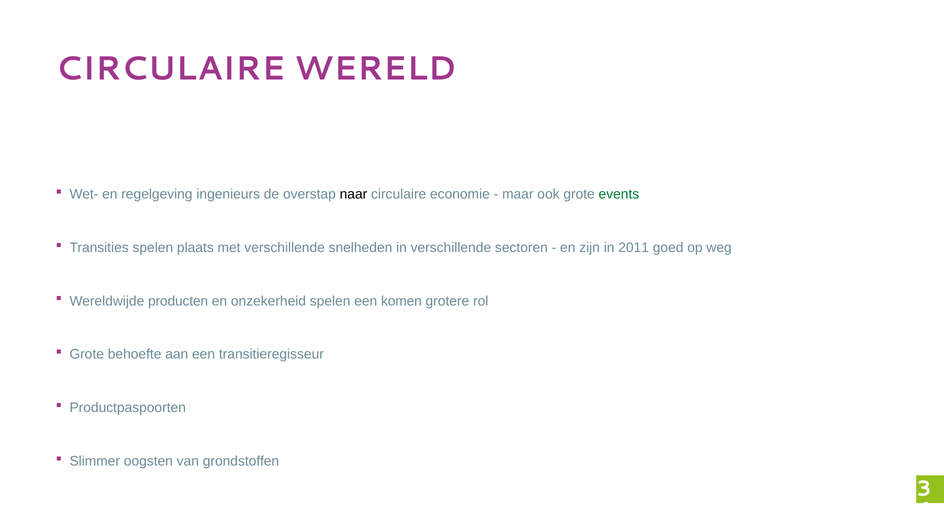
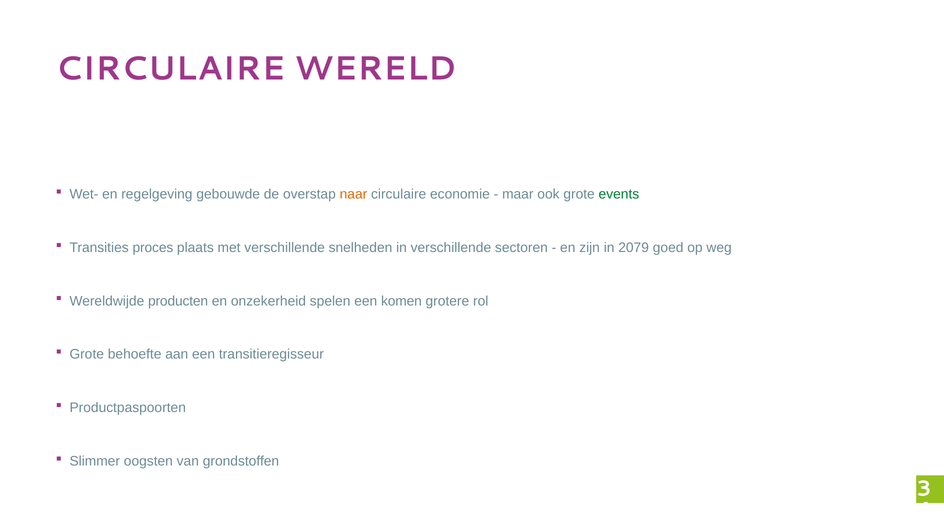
ingenieurs: ingenieurs -> gebouwde
naar colour: black -> orange
Transities spelen: spelen -> proces
2011: 2011 -> 2079
